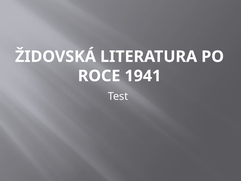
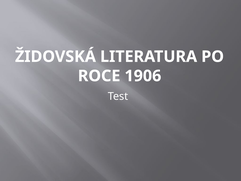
1941: 1941 -> 1906
